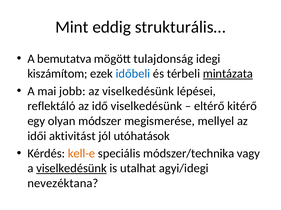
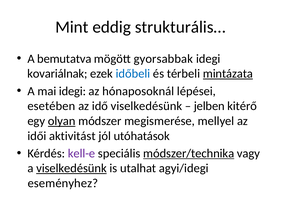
tulajdonság: tulajdonság -> gyorsabbak
kiszámítom: kiszámítom -> kovariálnak
mai jobb: jobb -> idegi
az viselkedésünk: viselkedésünk -> hónaposoknál
reflektáló: reflektáló -> esetében
eltérő: eltérő -> jelben
olyan underline: none -> present
kell-e colour: orange -> purple
módszer/technika underline: none -> present
nevezéktana: nevezéktana -> eseményhez
